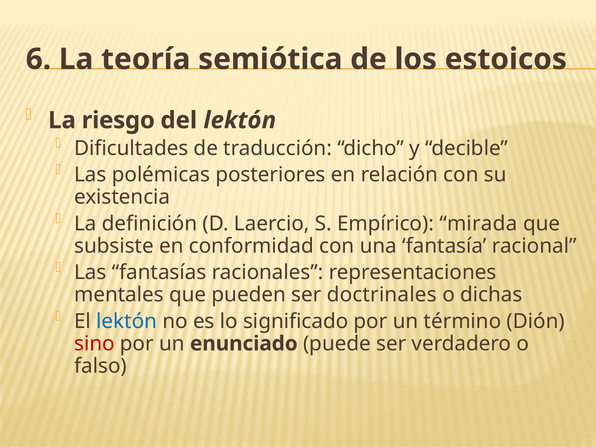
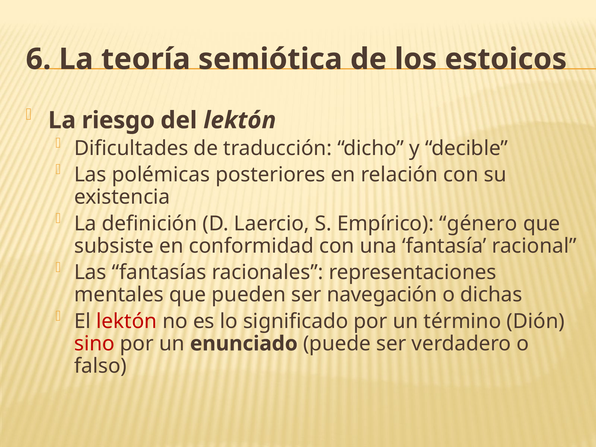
mirada: mirada -> género
doctrinales: doctrinales -> navegación
lektón at (127, 321) colour: blue -> red
